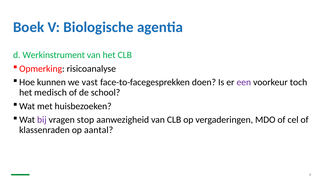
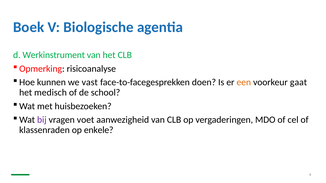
een colour: purple -> orange
toch: toch -> gaat
stop: stop -> voet
aantal: aantal -> enkele
